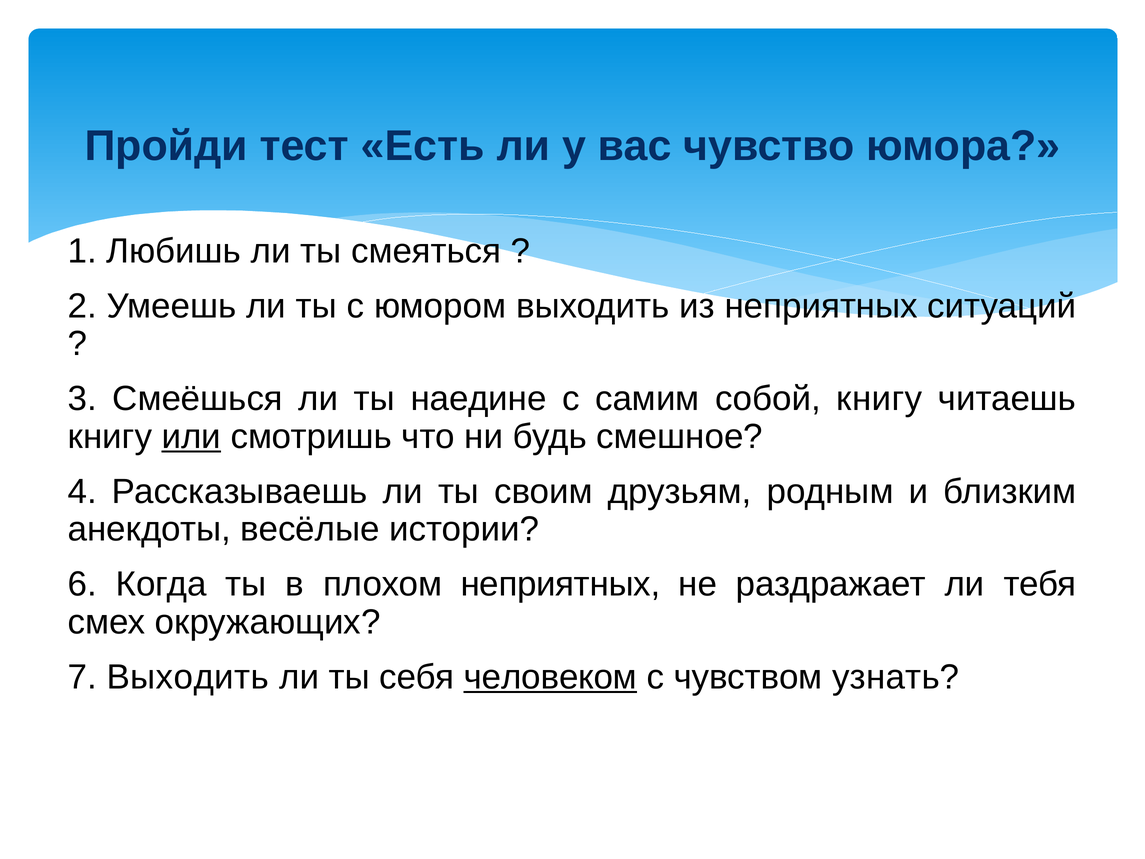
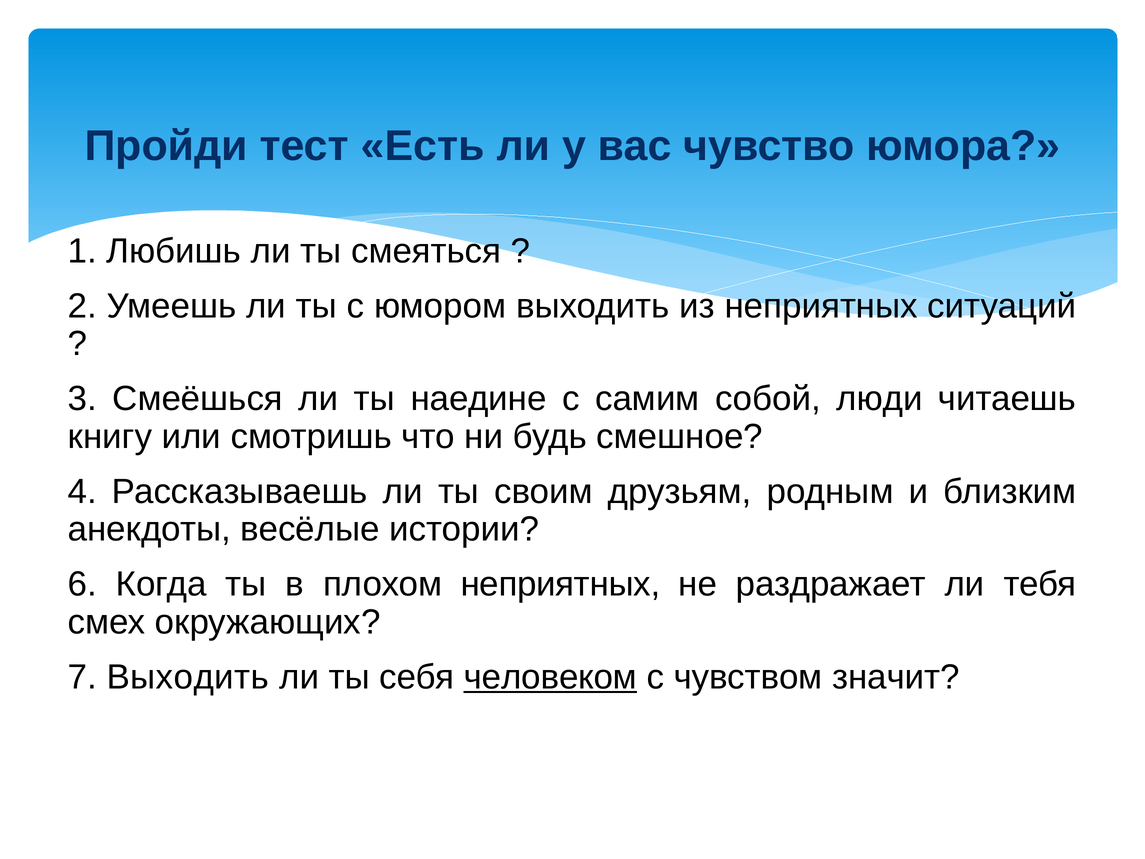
собой книгу: книгу -> люди
или underline: present -> none
узнать: узнать -> значит
